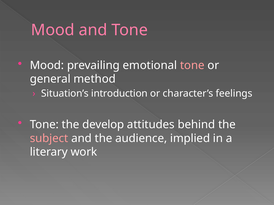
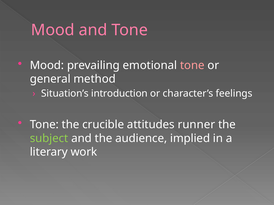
develop: develop -> crucible
behind: behind -> runner
subject colour: pink -> light green
